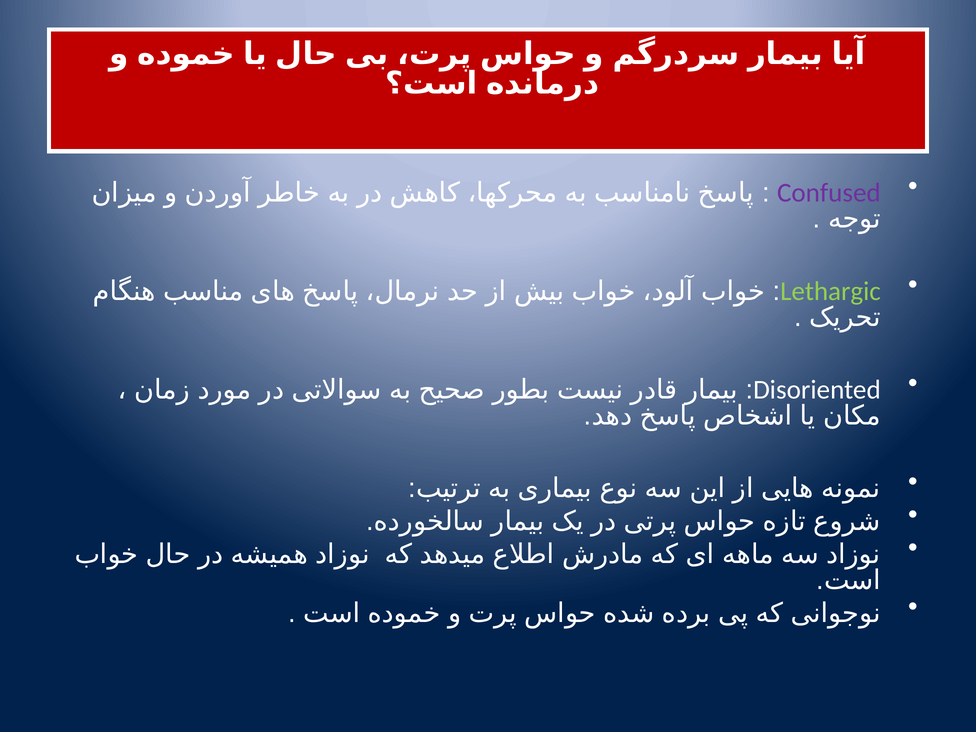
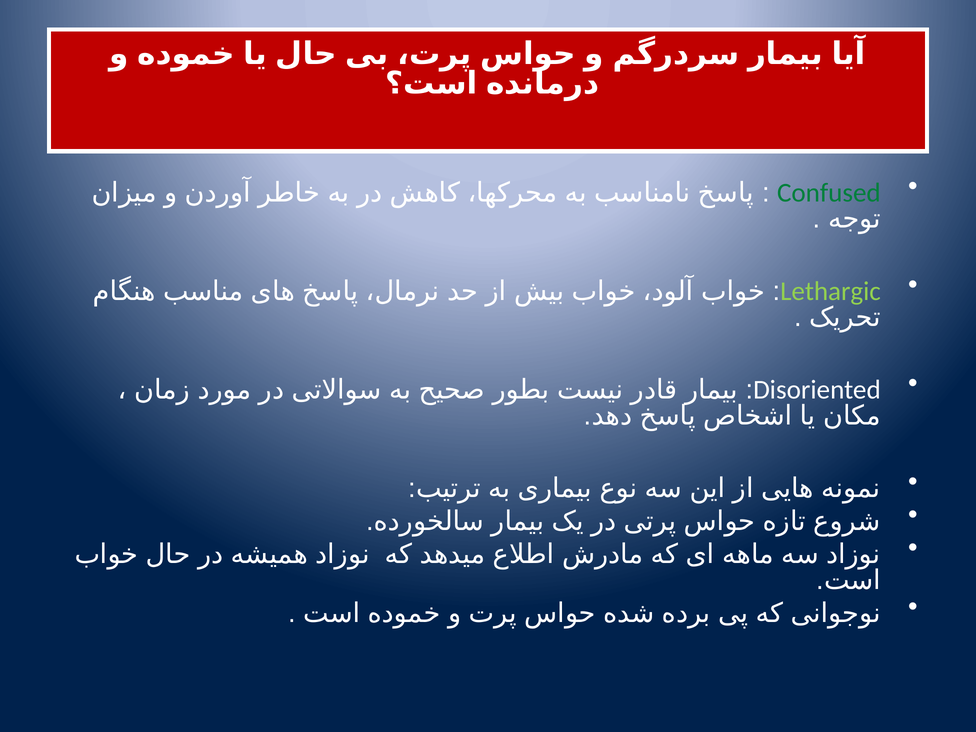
Confused colour: purple -> green
